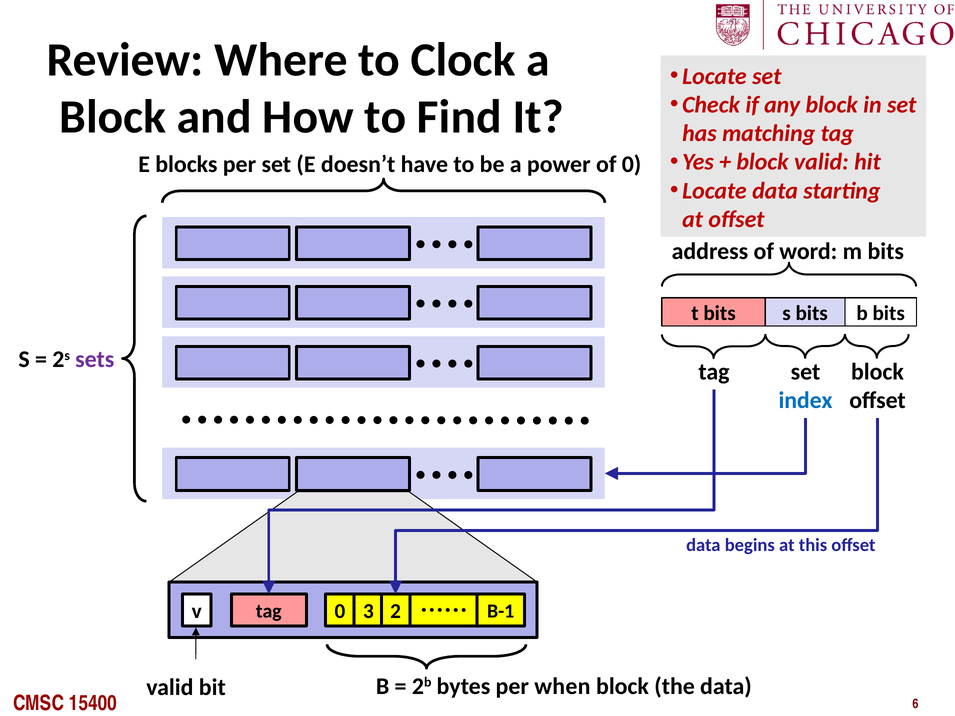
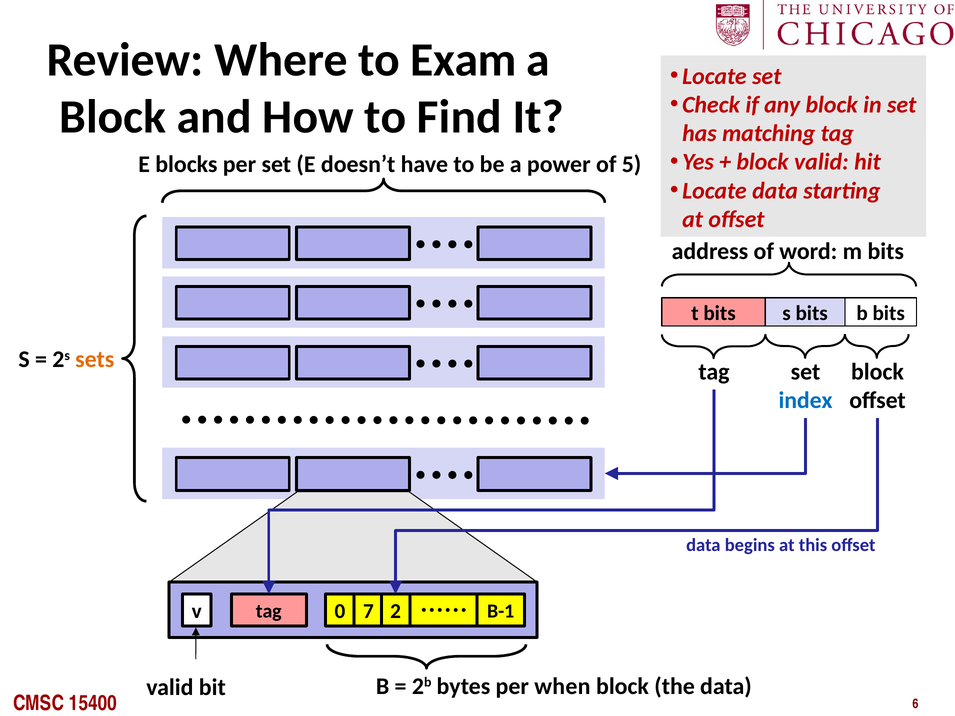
Clock: Clock -> Exam
of 0: 0 -> 5
sets colour: purple -> orange
3: 3 -> 7
